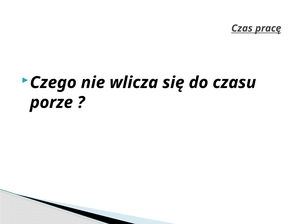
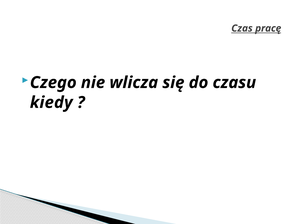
porze: porze -> kiedy
